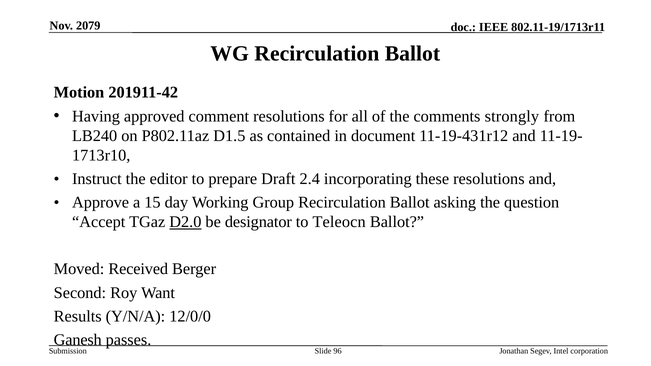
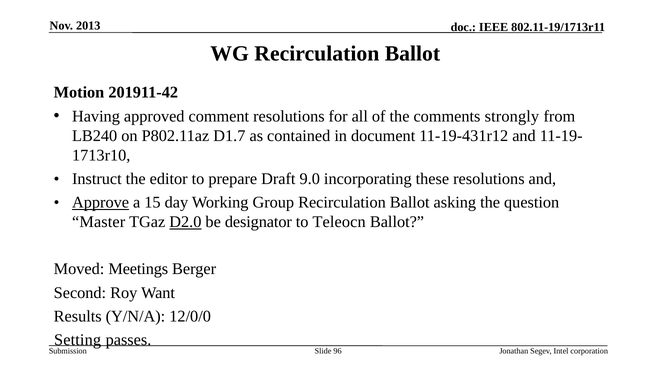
2079: 2079 -> 2013
D1.5: D1.5 -> D1.7
2.4: 2.4 -> 9.0
Approve underline: none -> present
Accept: Accept -> Master
Received: Received -> Meetings
Ganesh: Ganesh -> Setting
